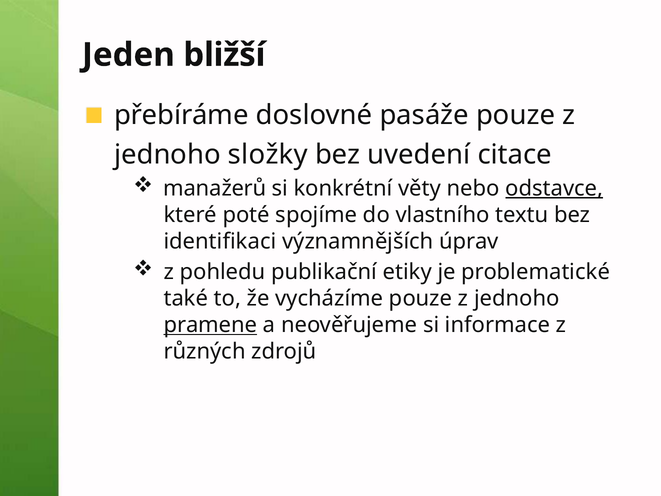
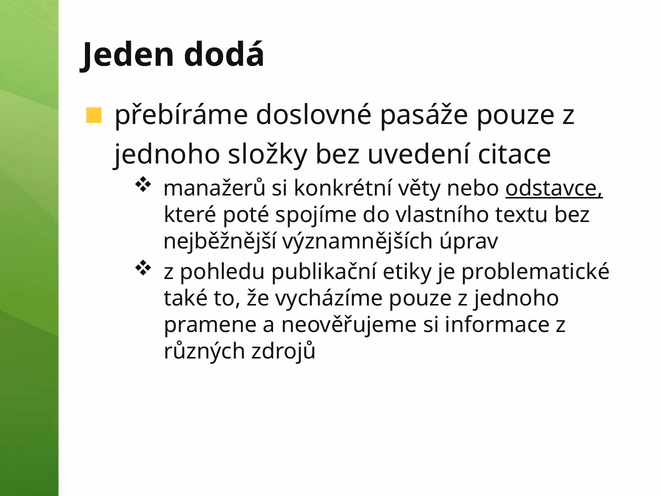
bližší: bližší -> dodá
identifikaci: identifikaci -> nejběžnější
pramene underline: present -> none
